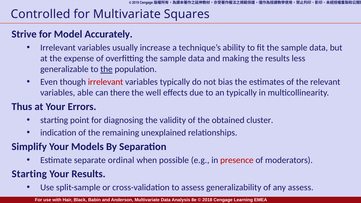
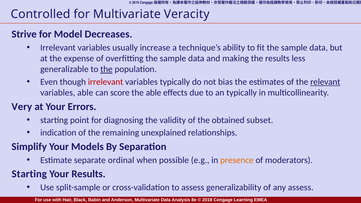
Squares: Squares -> Veracity
Accurately: Accurately -> Decreases
relevant underline: none -> present
there: there -> score
the well: well -> able
Thus: Thus -> Very
cluster: cluster -> subset
presence colour: red -> orange
